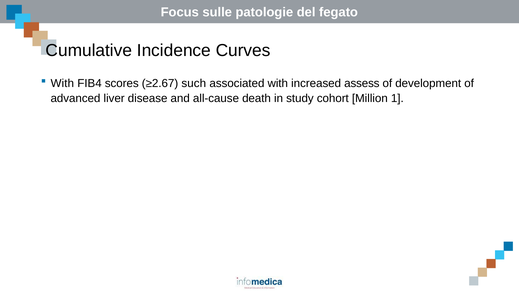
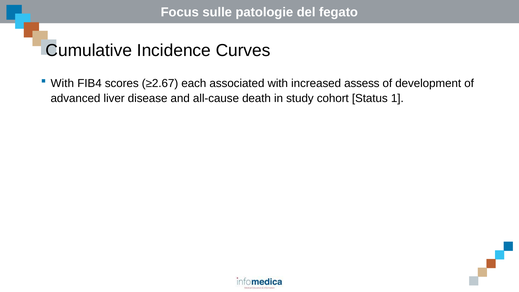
such: such -> each
Million: Million -> Status
